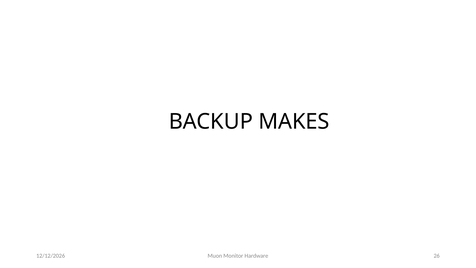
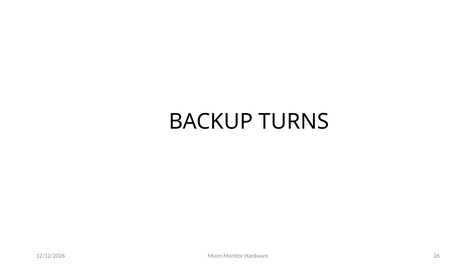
MAKES: MAKES -> TURNS
